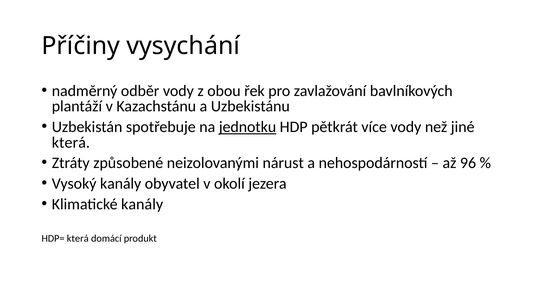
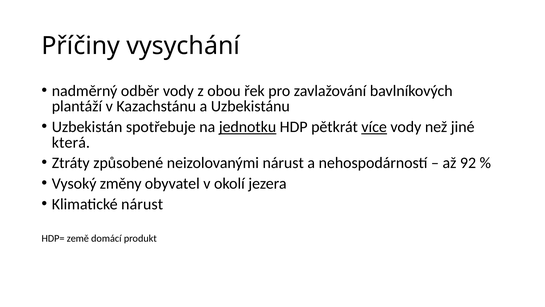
více underline: none -> present
96: 96 -> 92
Vysoký kanály: kanály -> změny
Klimatické kanály: kanály -> nárust
HDP= která: která -> země
